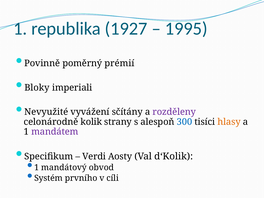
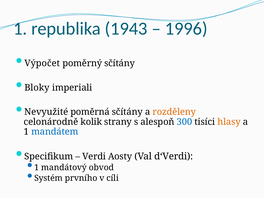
1927: 1927 -> 1943
1995: 1995 -> 1996
Povinně: Povinně -> Výpočet
poměrný prémií: prémií -> sčítány
vyvážení: vyvážení -> poměrná
rozděleny colour: purple -> orange
mandátem colour: purple -> blue
d‘Kolik: d‘Kolik -> d‘Verdi
